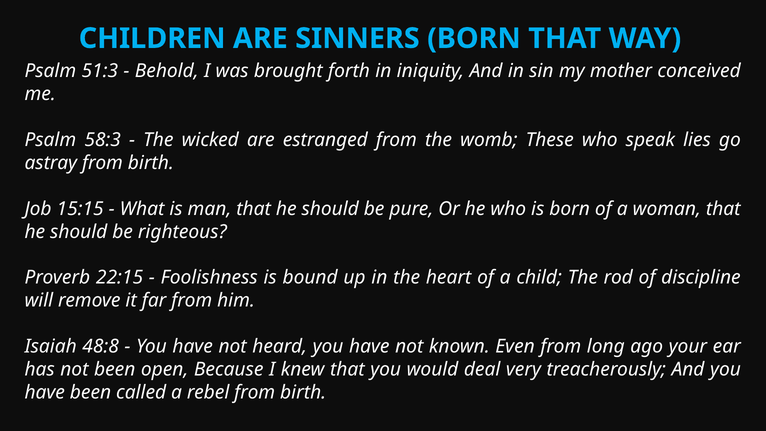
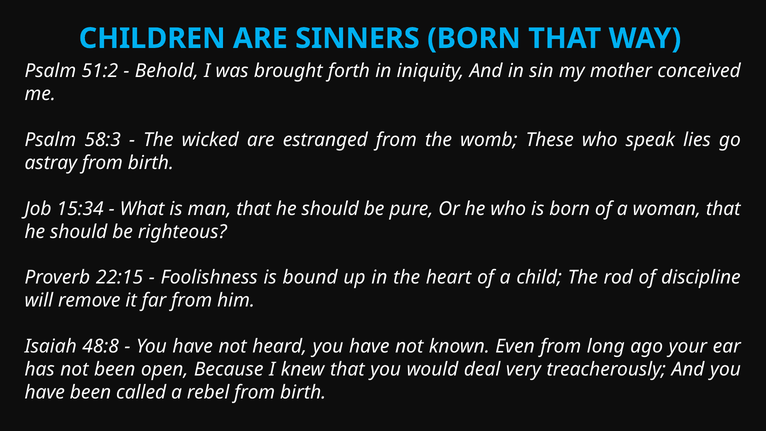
51:3: 51:3 -> 51:2
15:15: 15:15 -> 15:34
